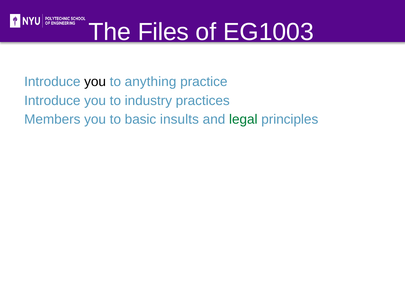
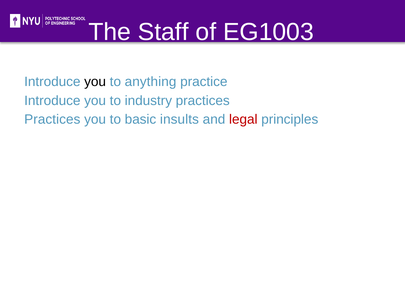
Files: Files -> Staff
Members at (52, 120): Members -> Practices
legal colour: green -> red
